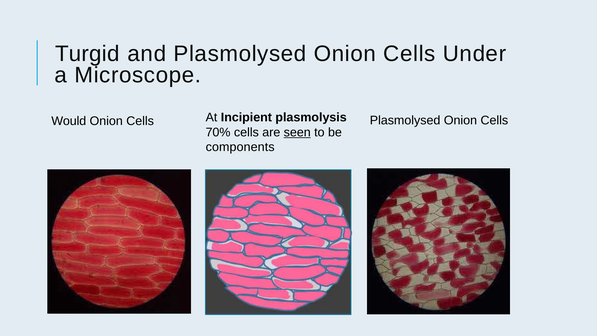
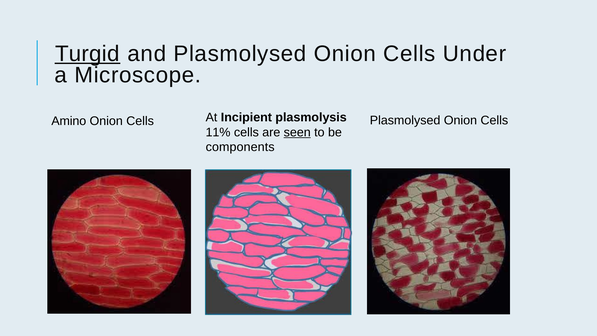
Turgid underline: none -> present
Would: Would -> Amino
70%: 70% -> 11%
